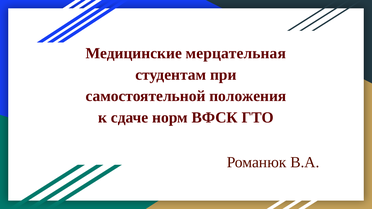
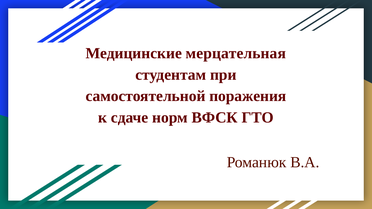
положения: положения -> поражения
